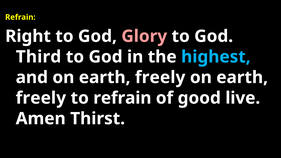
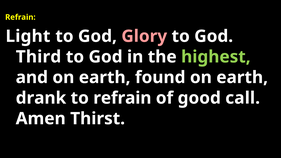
Right: Right -> Light
highest colour: light blue -> light green
and on earth freely: freely -> found
freely at (41, 98): freely -> drank
live: live -> call
